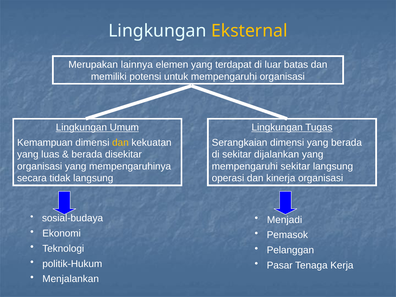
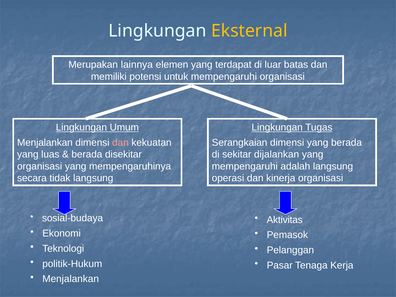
Kemampuan at (45, 143): Kemampuan -> Menjalankan
dan at (120, 143) colour: yellow -> pink
mempengaruhi sekitar: sekitar -> adalah
Menjadi: Menjadi -> Aktivitas
